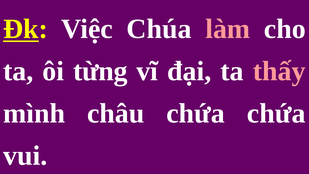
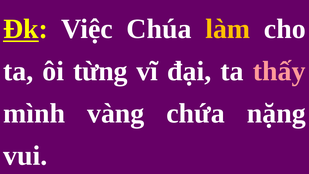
làm colour: pink -> yellow
châu: châu -> vàng
chứa chứa: chứa -> nặng
